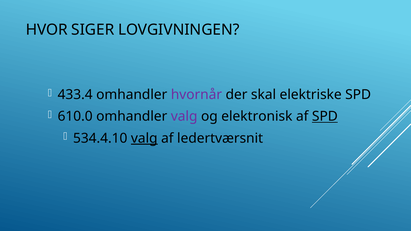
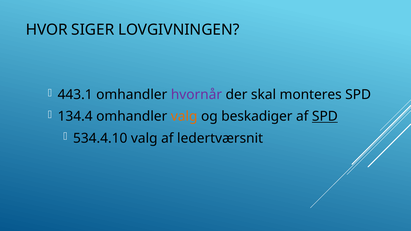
433.4: 433.4 -> 443.1
elektriske: elektriske -> monteres
610.0: 610.0 -> 134.4
valg at (184, 117) colour: purple -> orange
elektronisk: elektronisk -> beskadiger
valg at (144, 138) underline: present -> none
